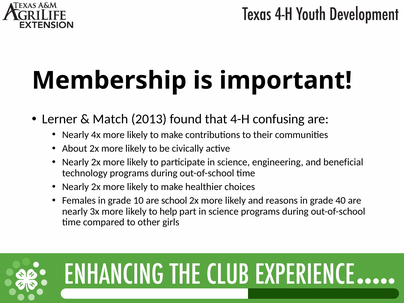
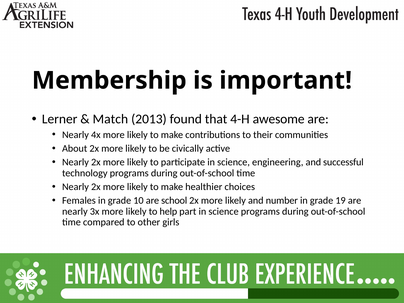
confusing: confusing -> awesome
beneficial: beneficial -> successful
reasons: reasons -> number
40: 40 -> 19
